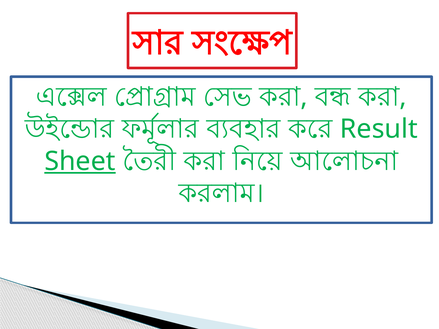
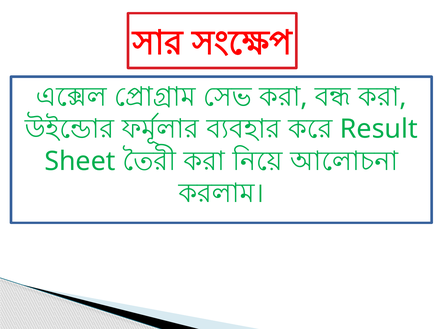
Sheet underline: present -> none
